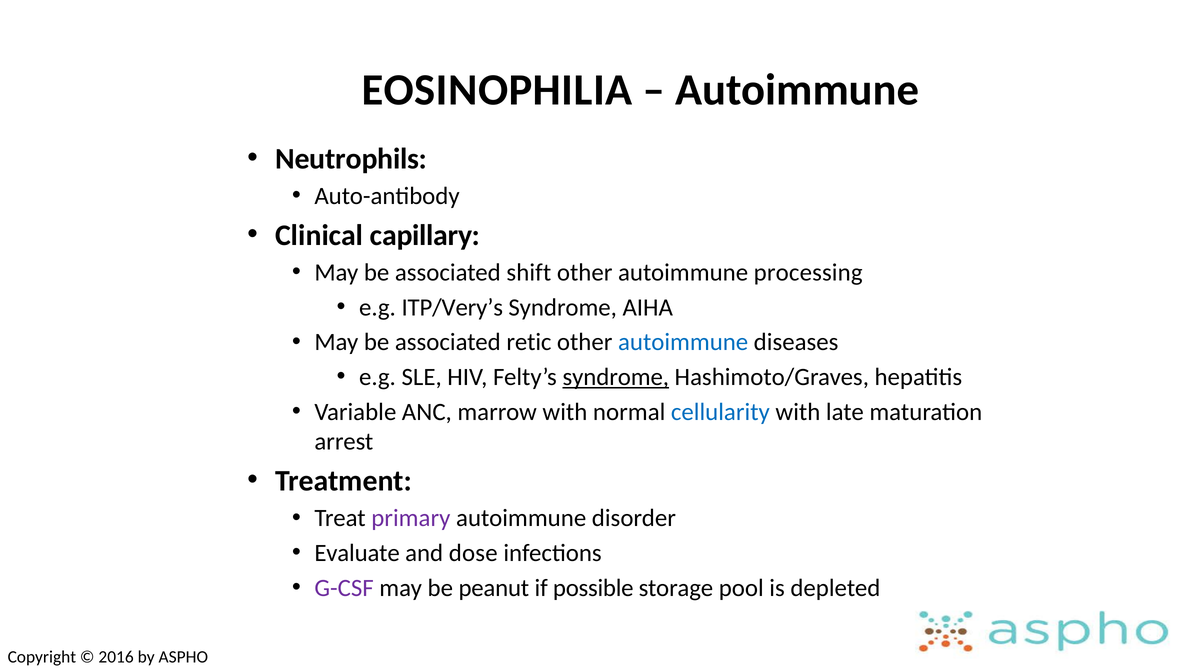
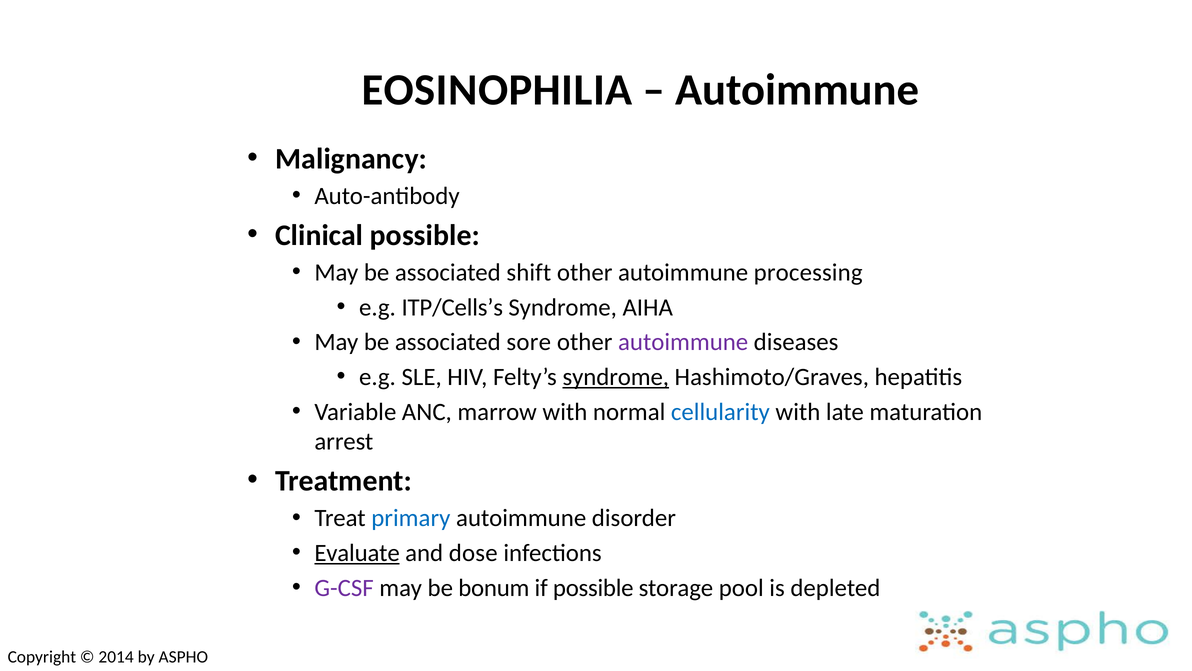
Neutrophils: Neutrophils -> Malignancy
Clinical capillary: capillary -> possible
ITP/Very’s: ITP/Very’s -> ITP/Cells’s
retic: retic -> sore
autoimmune at (683, 342) colour: blue -> purple
primary colour: purple -> blue
Evaluate underline: none -> present
peanut: peanut -> bonum
2016: 2016 -> 2014
